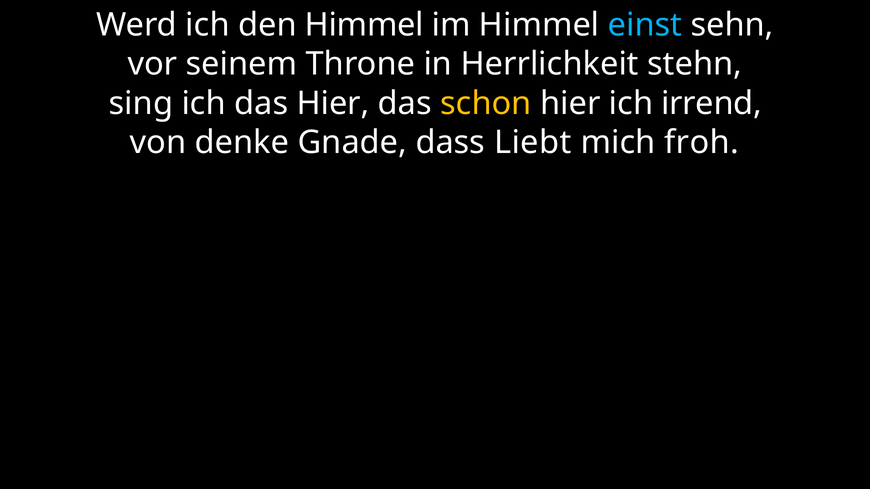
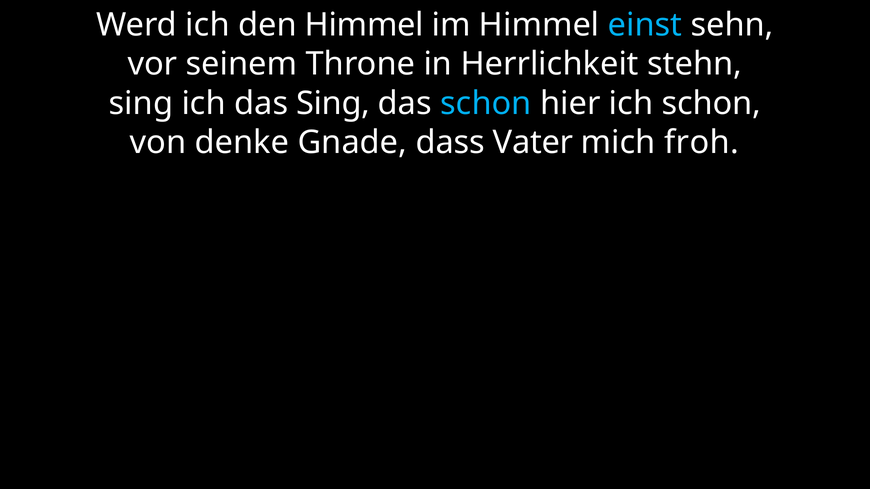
das Hier: Hier -> Sing
schon at (486, 103) colour: yellow -> light blue
ich irrend: irrend -> schon
Liebt: Liebt -> Vater
